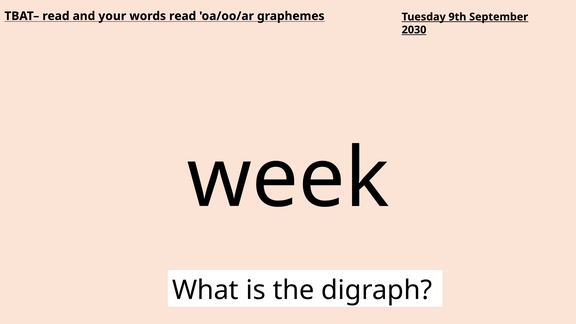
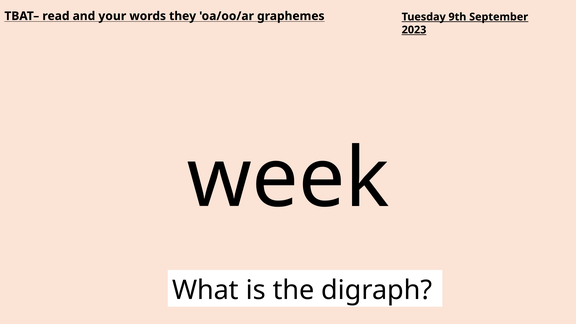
words read: read -> they
2030: 2030 -> 2023
